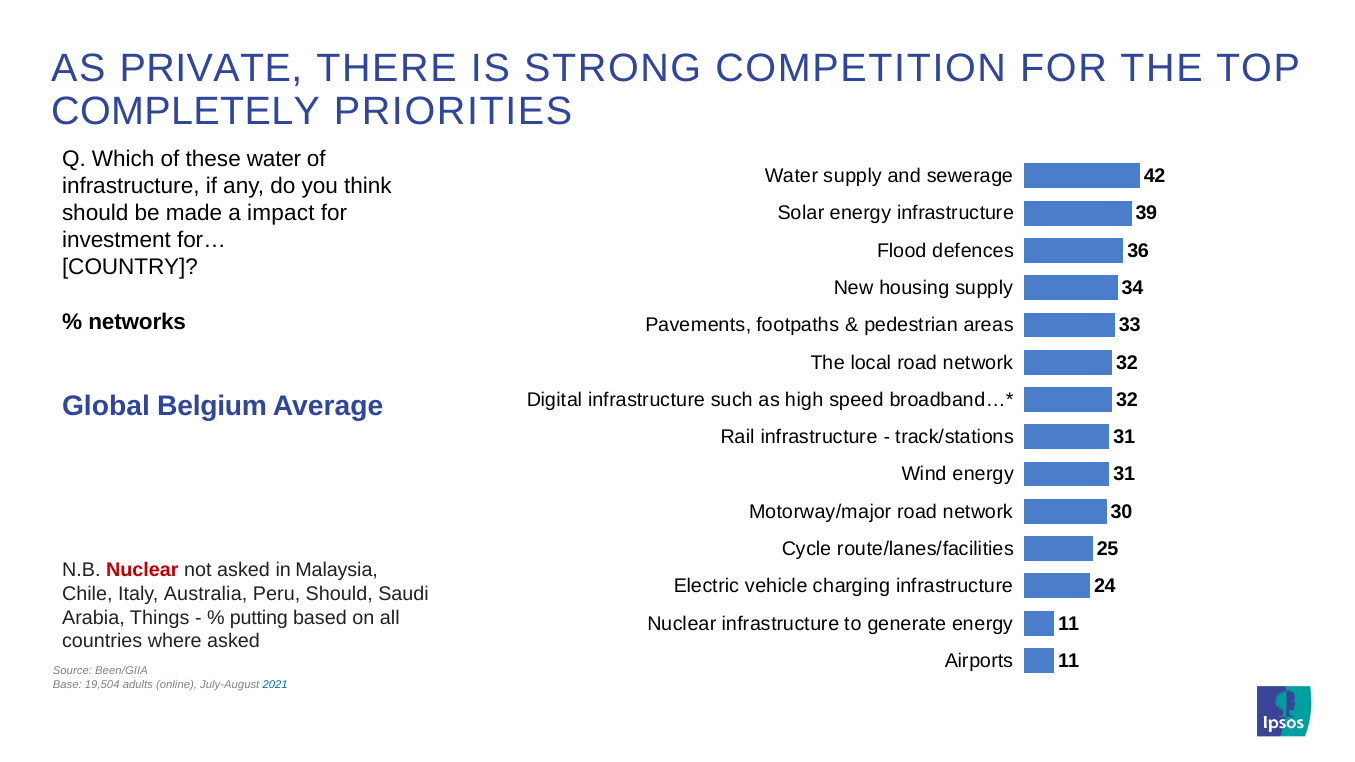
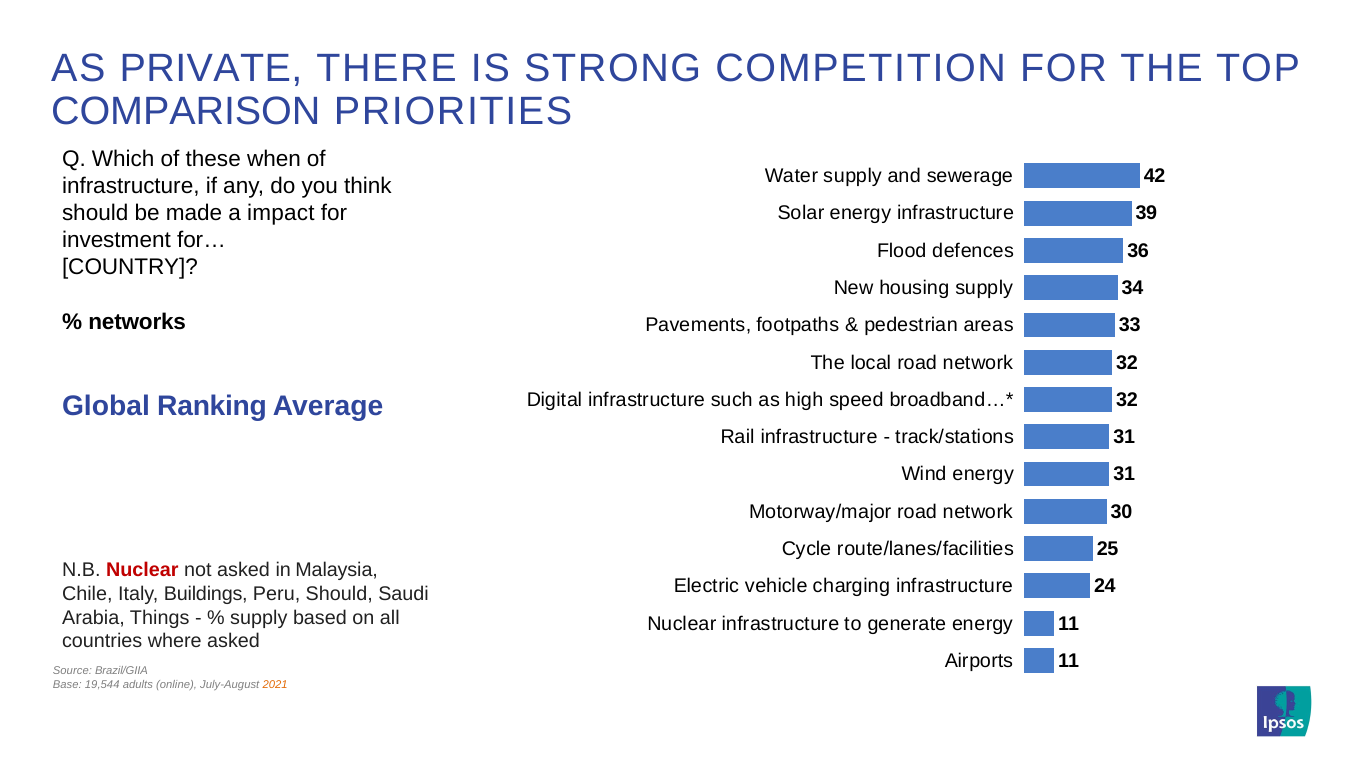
COMPLETELY: COMPLETELY -> COMPARISON
these water: water -> when
Belgium: Belgium -> Ranking
Australia: Australia -> Buildings
putting at (259, 618): putting -> supply
Been/GIIA: Been/GIIA -> Brazil/GIIA
19,504: 19,504 -> 19,544
2021 colour: blue -> orange
